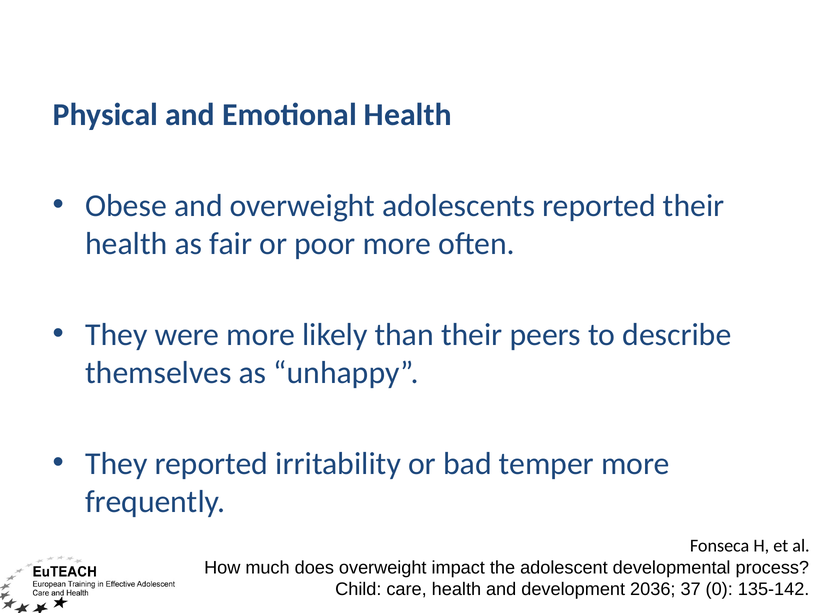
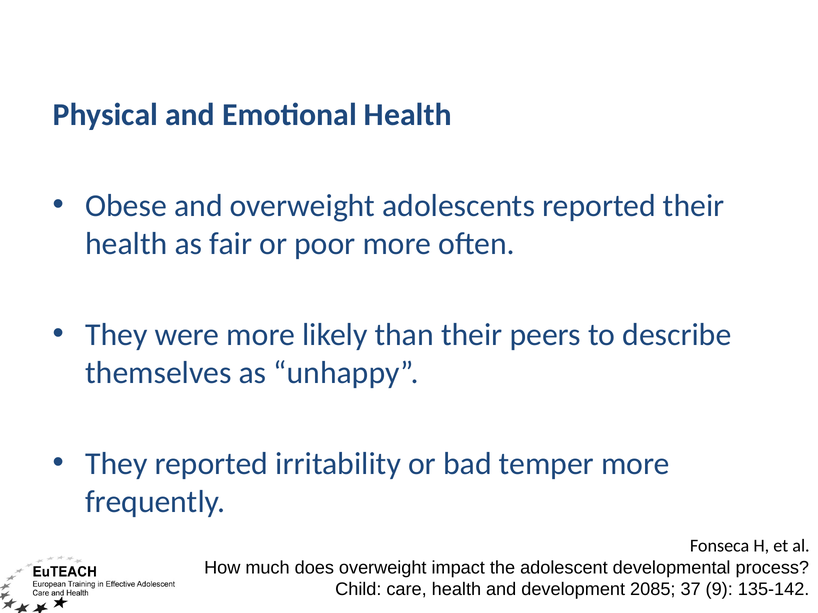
2036: 2036 -> 2085
0: 0 -> 9
